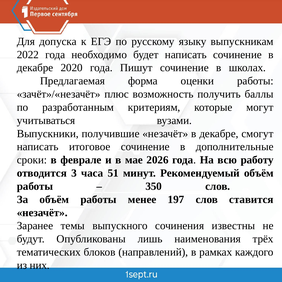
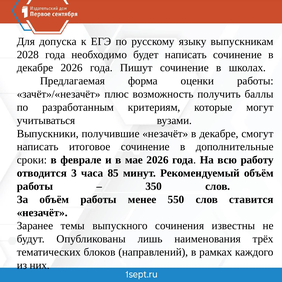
2022: 2022 -> 2028
декабре 2020: 2020 -> 2026
51: 51 -> 85
197: 197 -> 550
